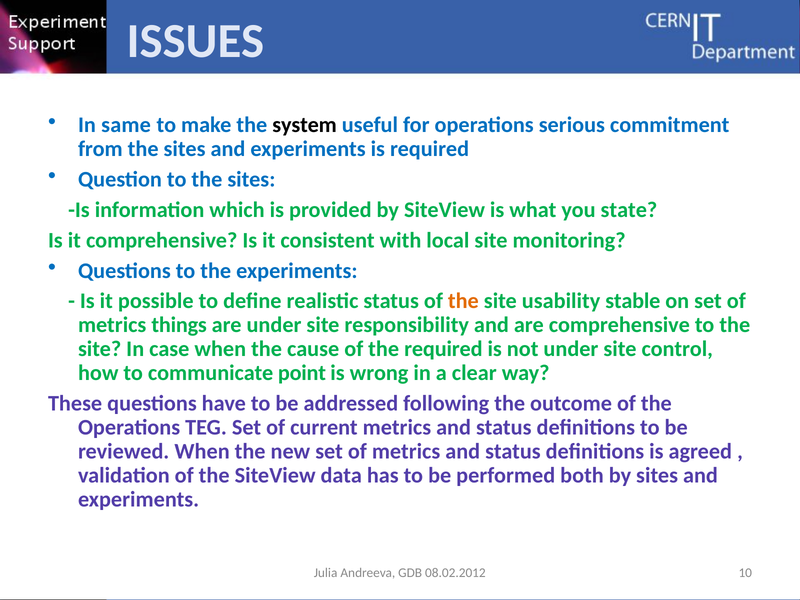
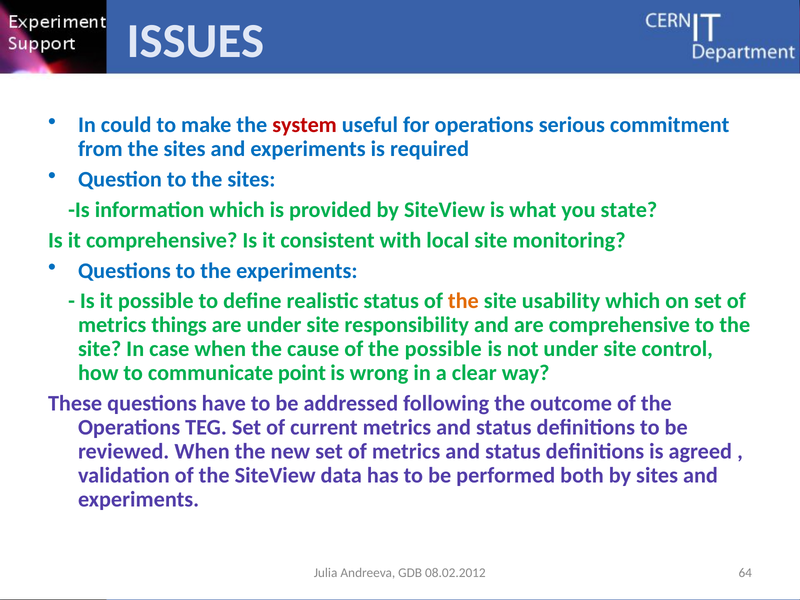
same: same -> could
system colour: black -> red
usability stable: stable -> which
the required: required -> possible
10: 10 -> 64
